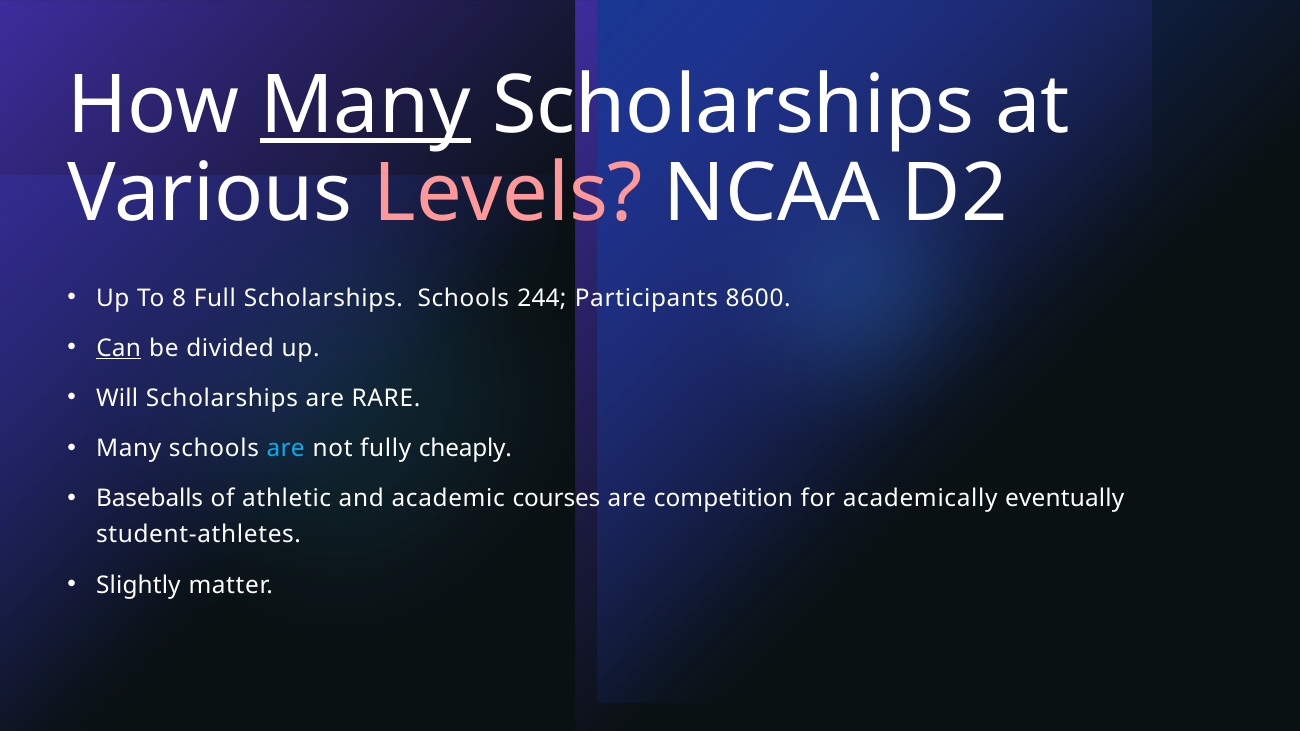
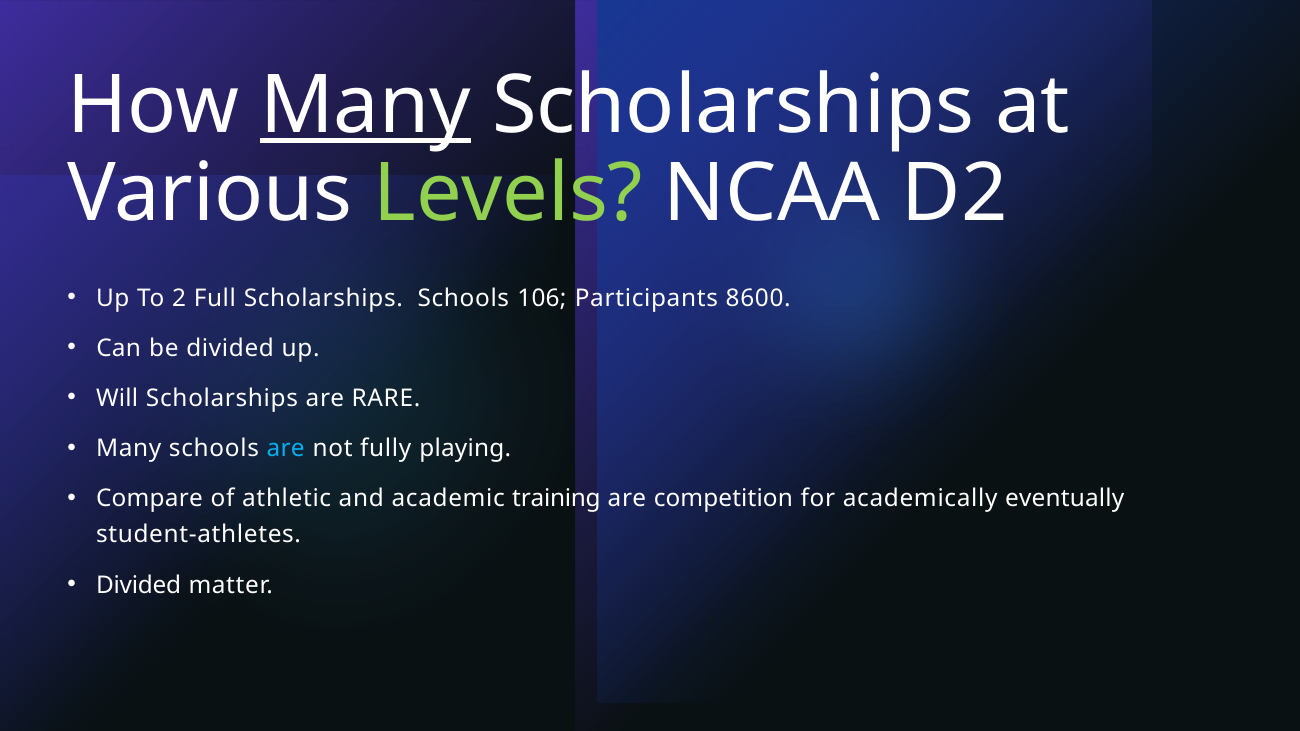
Levels colour: pink -> light green
8: 8 -> 2
244: 244 -> 106
Can underline: present -> none
cheaply: cheaply -> playing
Baseballs: Baseballs -> Compare
courses: courses -> training
Slightly at (138, 585): Slightly -> Divided
